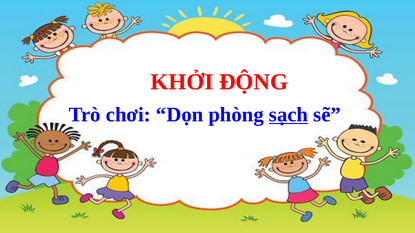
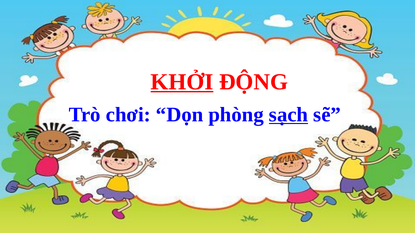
KHỞI underline: none -> present
